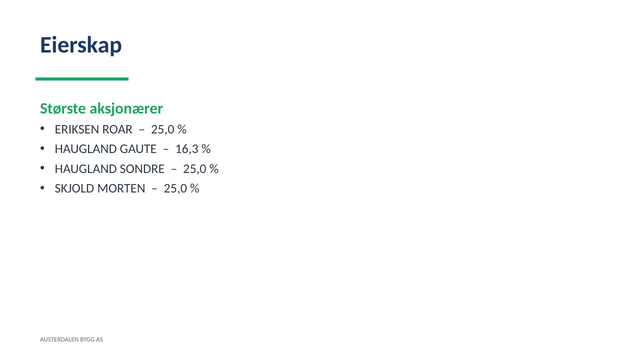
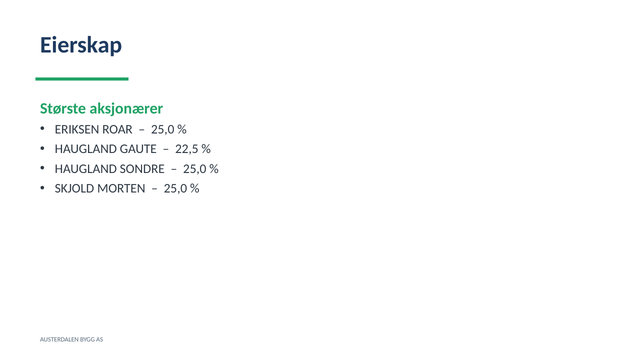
16,3: 16,3 -> 22,5
